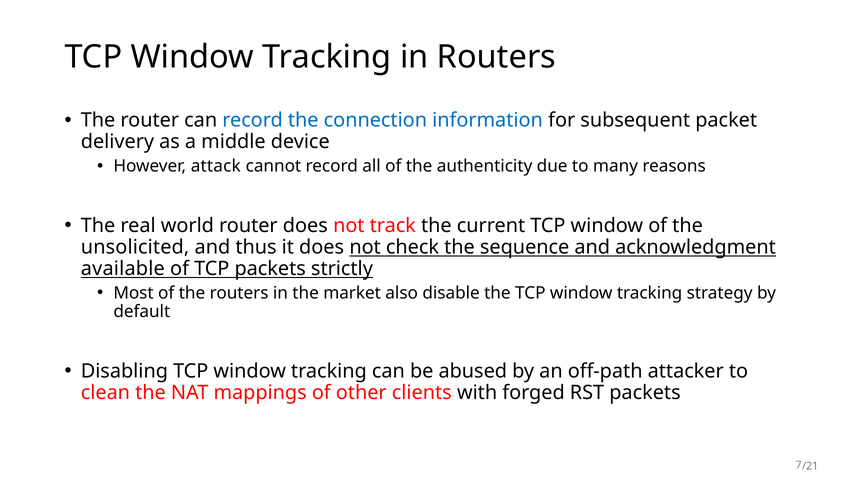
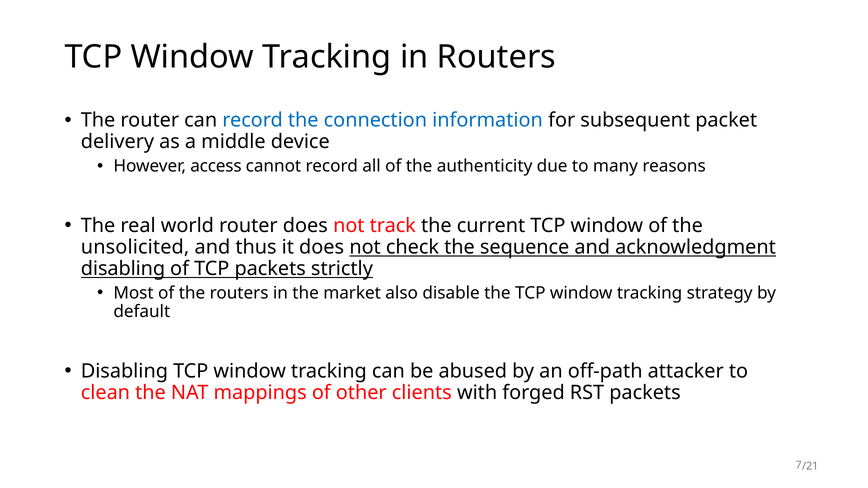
attack: attack -> access
available at (123, 269): available -> disabling
